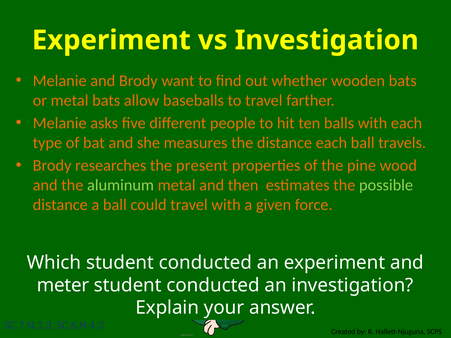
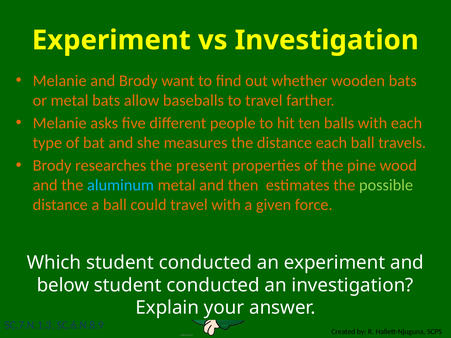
aluminum colour: light green -> light blue
meter: meter -> below
SC.6.N.4.3: SC.6.N.4.3 -> SC.6.N.8.9
